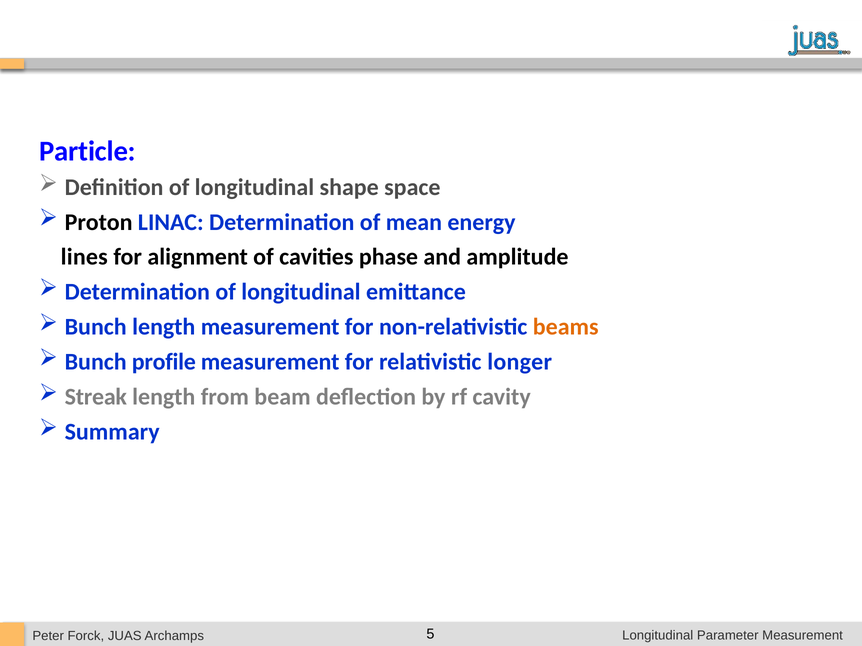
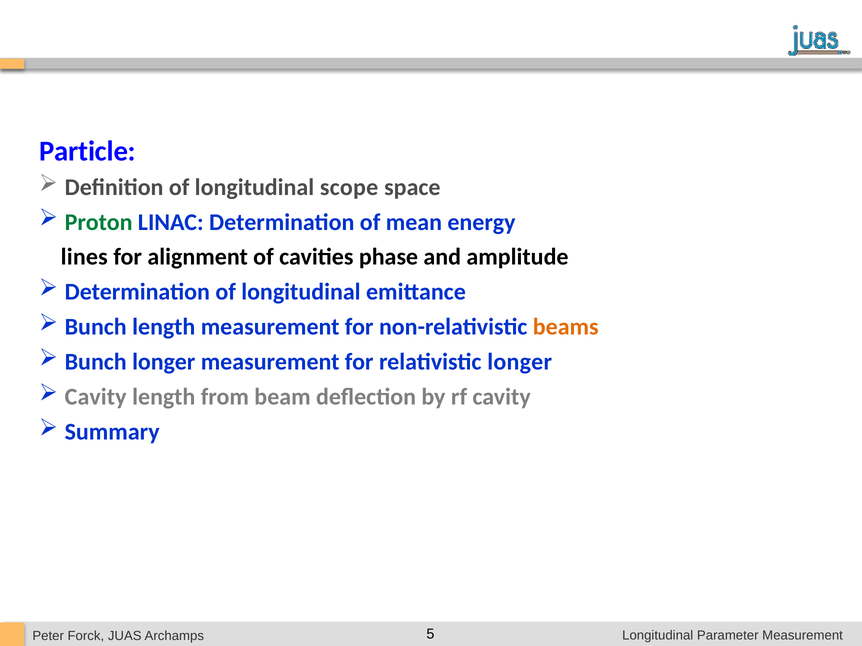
shape: shape -> scope
Proton colour: black -> green
Bunch profile: profile -> longer
Streak at (96, 397): Streak -> Cavity
